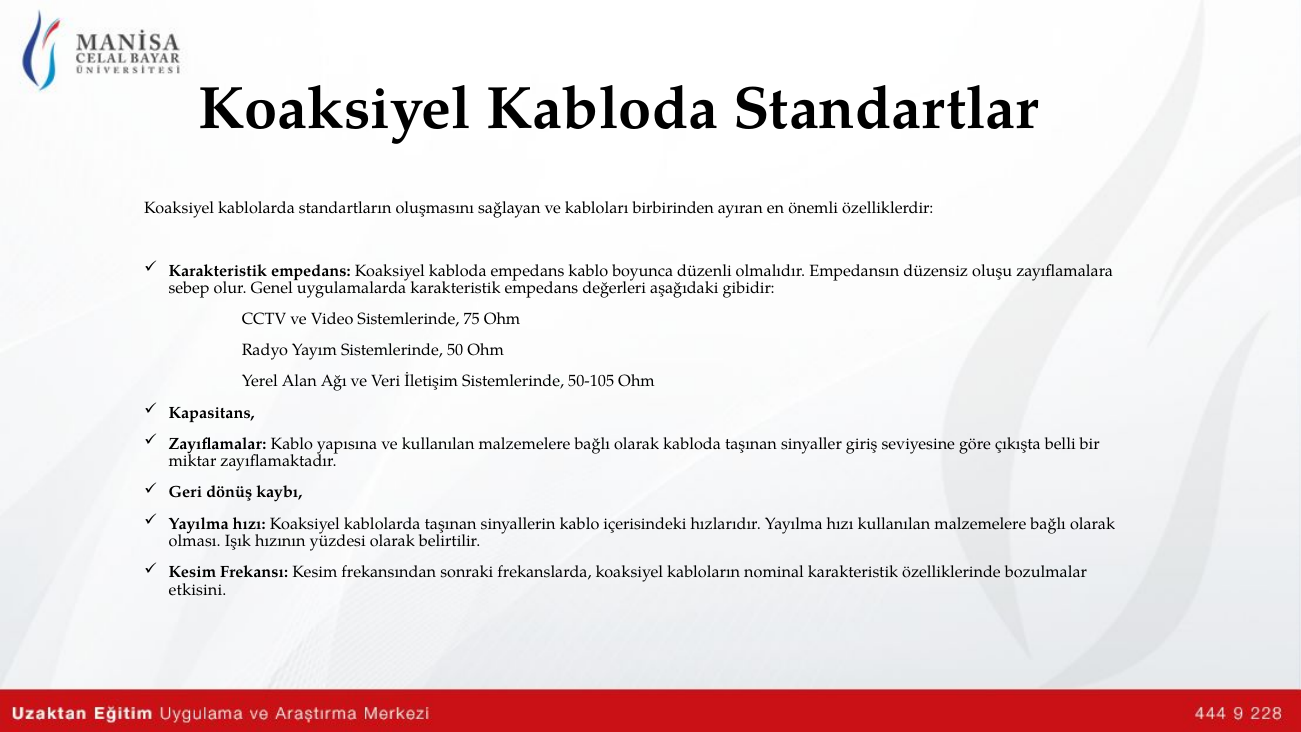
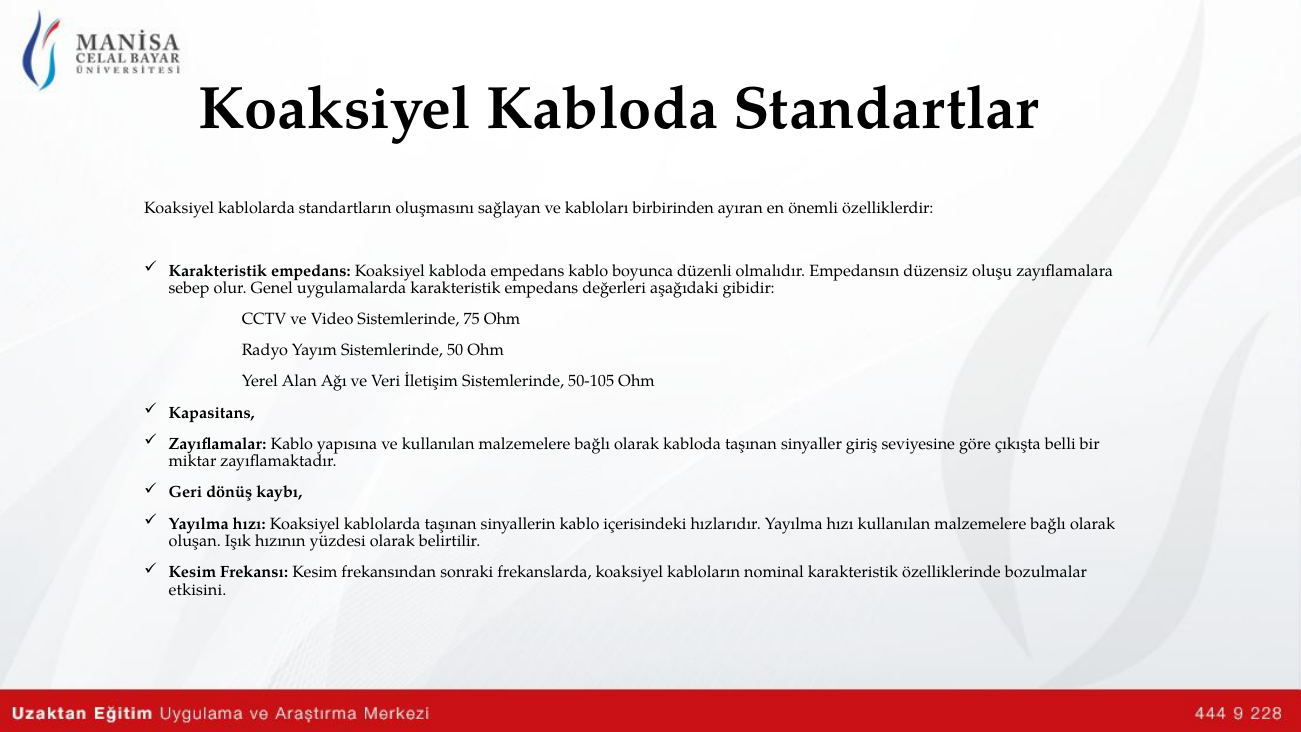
olması: olması -> oluşan
